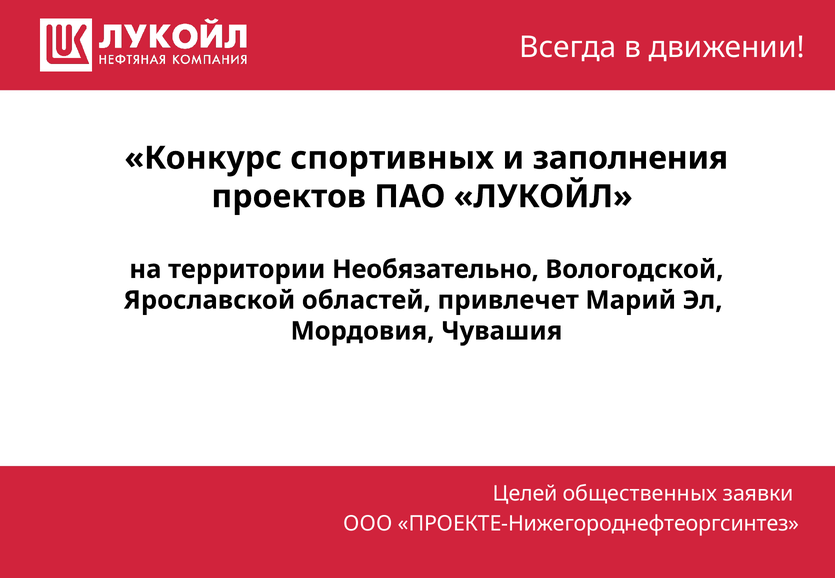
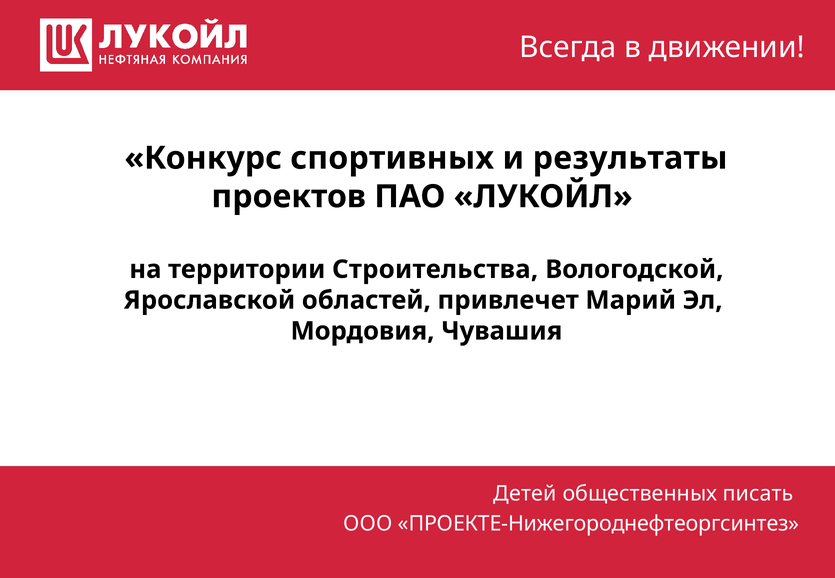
заполнения: заполнения -> результаты
Необязательно: Необязательно -> Строительства
Целей: Целей -> Детей
заявки: заявки -> писать
